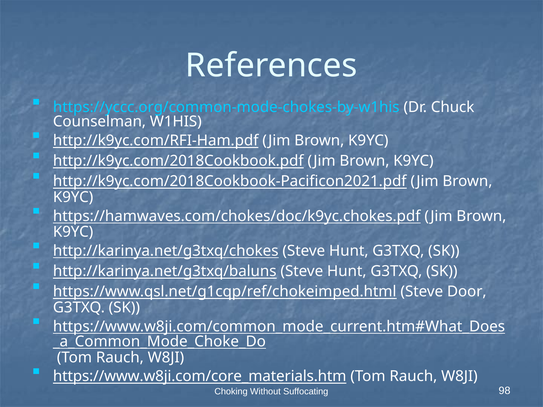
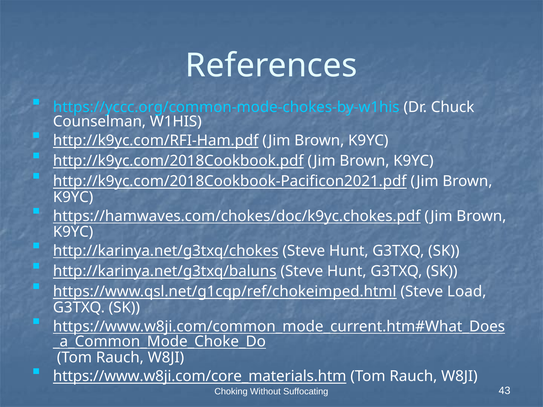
Door: Door -> Load
98: 98 -> 43
